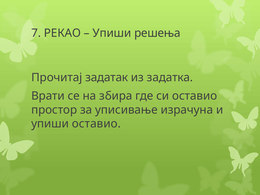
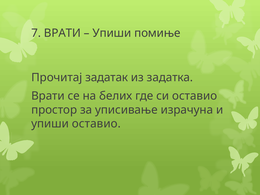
7 РЕКАО: РЕКАО -> ВРАТИ
решења: решења -> помиње
збира: збира -> белих
